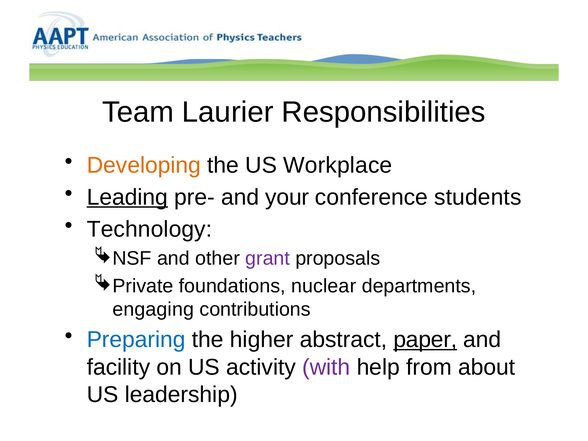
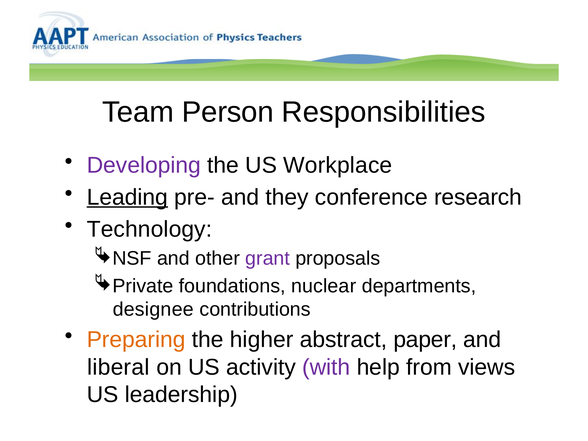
Laurier: Laurier -> Person
Developing colour: orange -> purple
your: your -> they
students: students -> research
engaging: engaging -> designee
Preparing colour: blue -> orange
paper underline: present -> none
facility: facility -> liberal
about: about -> views
